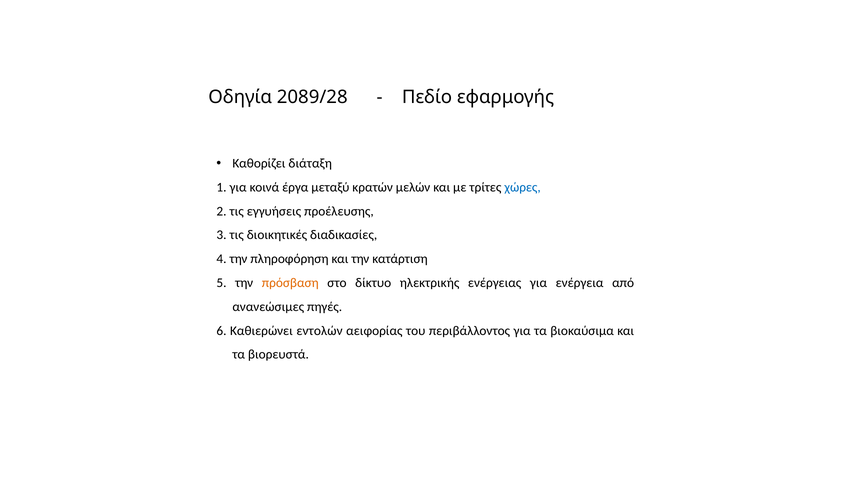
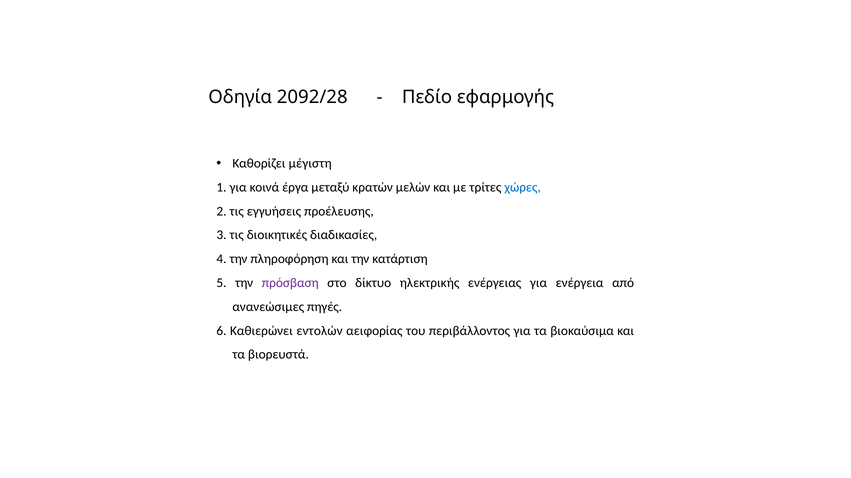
2089/28: 2089/28 -> 2092/28
διάταξη: διάταξη -> μέγιστη
πρόσβαση colour: orange -> purple
